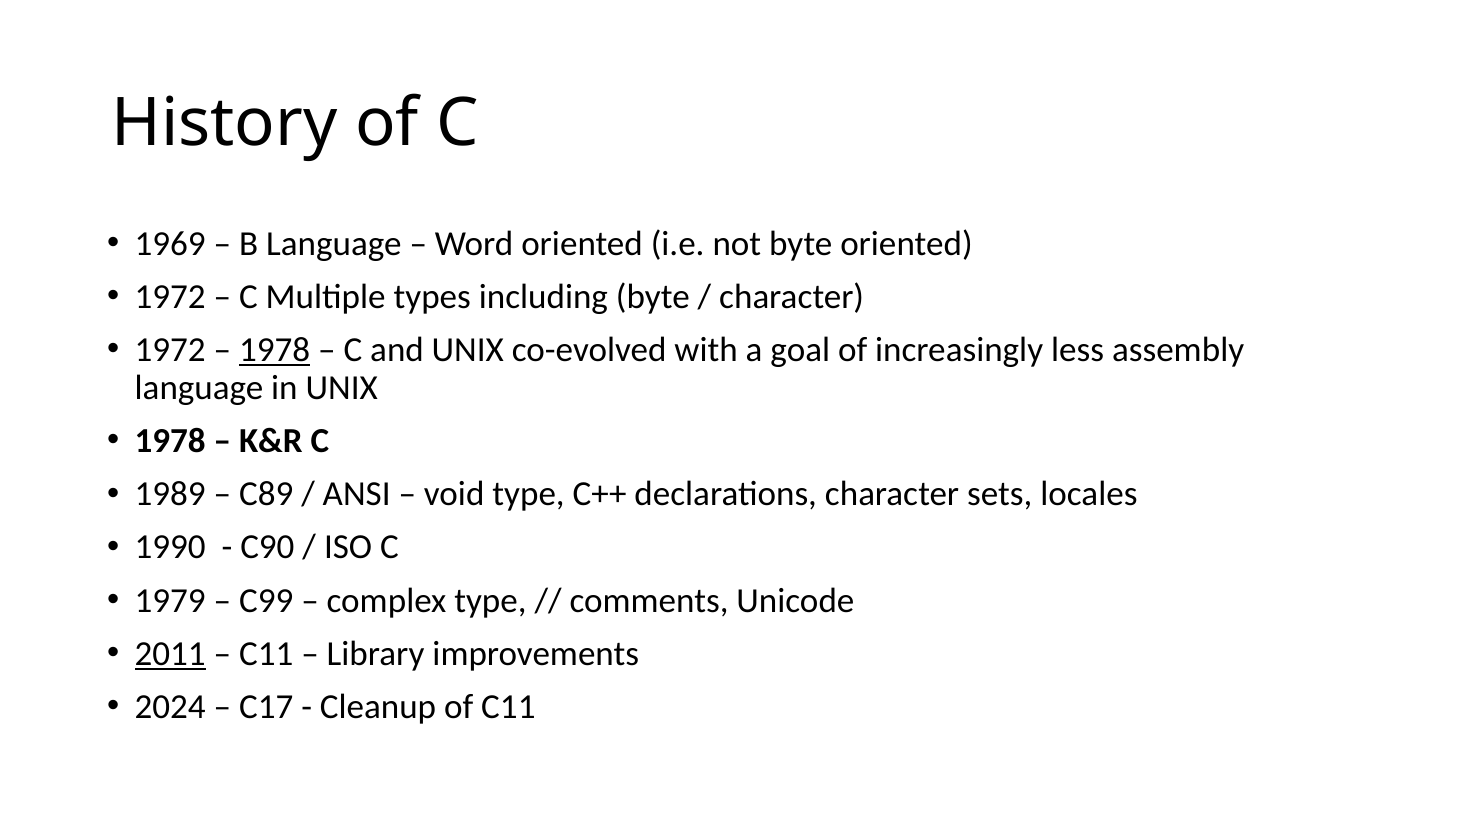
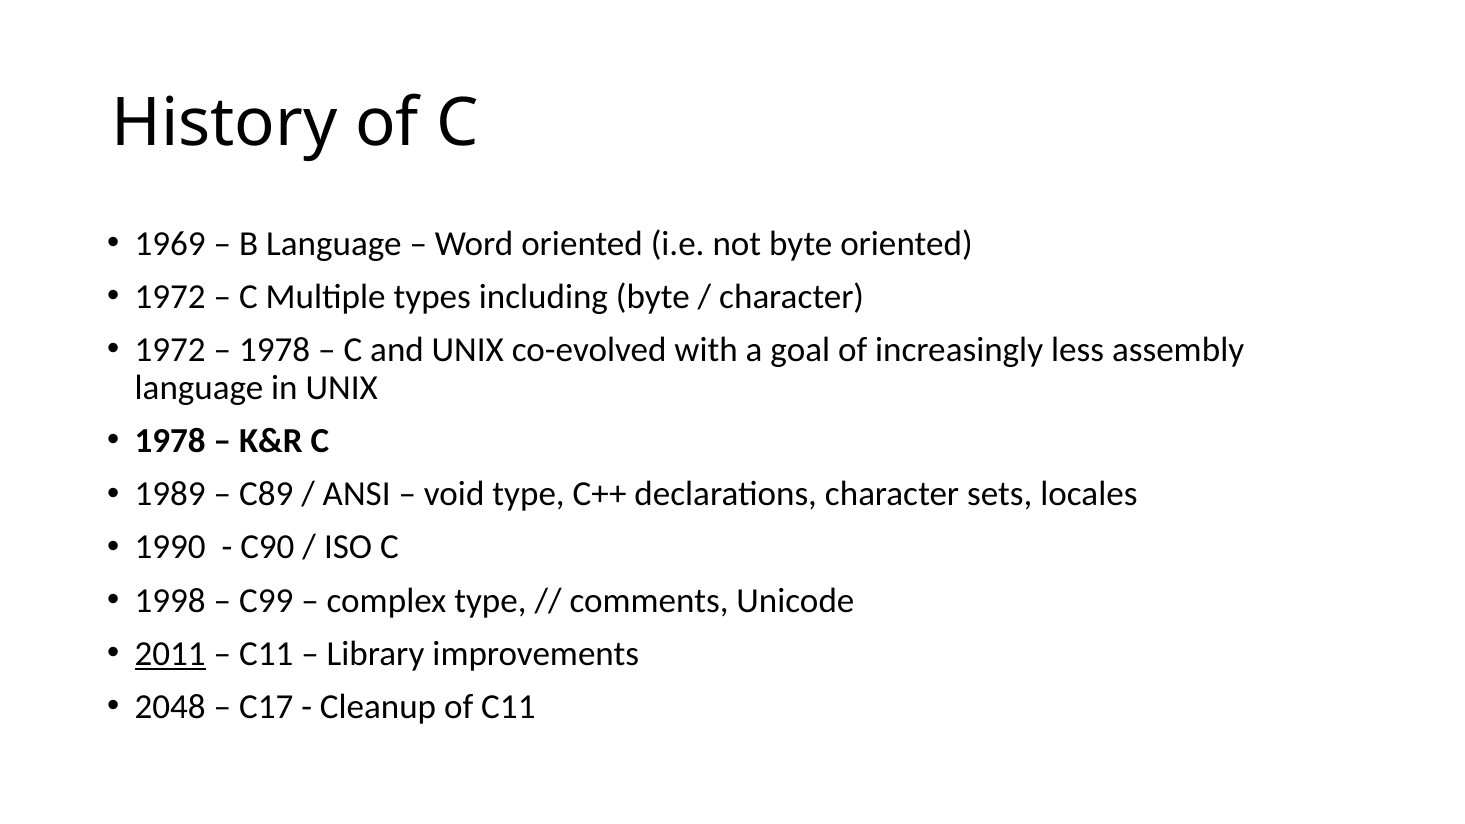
1978 at (275, 350) underline: present -> none
1979: 1979 -> 1998
2024: 2024 -> 2048
